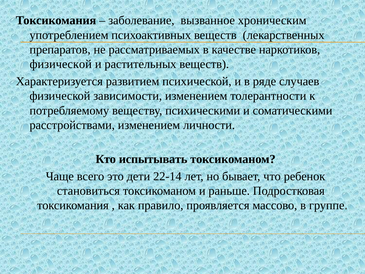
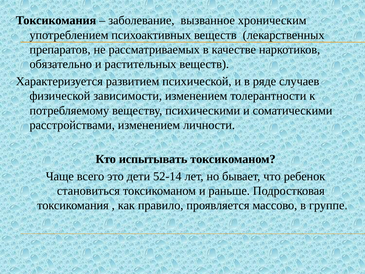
физической at (61, 64): физической -> обязательно
22-14: 22-14 -> 52-14
